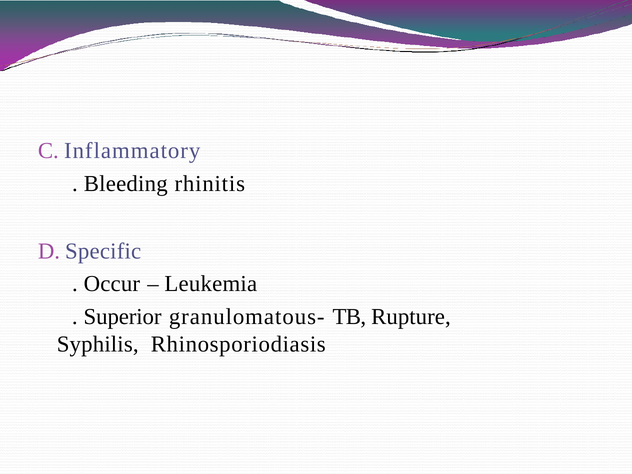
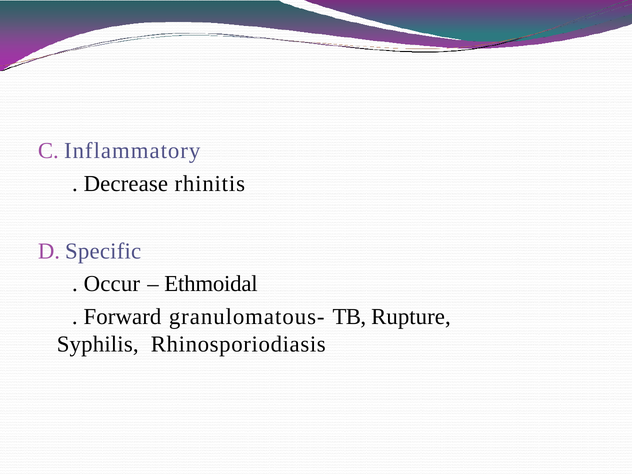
Bleeding: Bleeding -> Decrease
Leukemia: Leukemia -> Ethmoidal
Superior: Superior -> Forward
